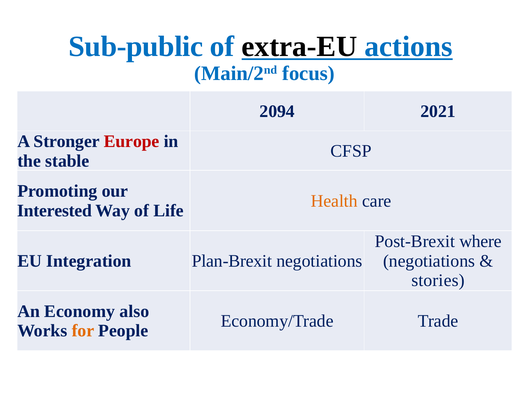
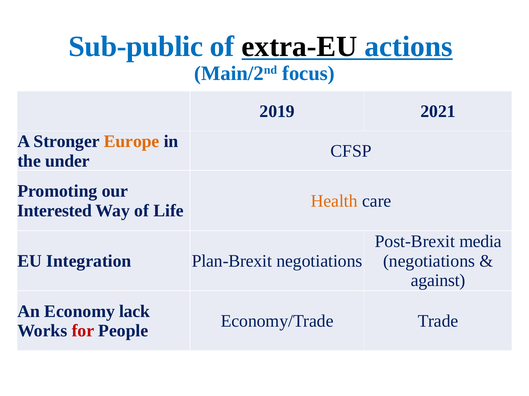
2094: 2094 -> 2019
Europe colour: red -> orange
stable: stable -> under
where: where -> media
stories: stories -> against
also: also -> lack
for colour: orange -> red
